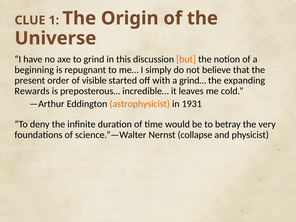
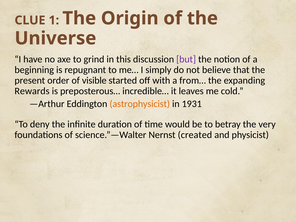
but colour: orange -> purple
grind…: grind… -> from…
collapse: collapse -> created
